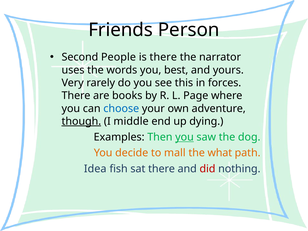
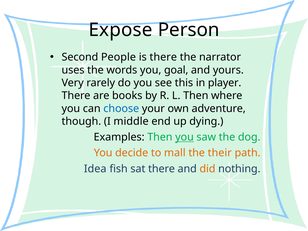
Friends: Friends -> Expose
best: best -> goal
forces: forces -> player
L Page: Page -> Then
though underline: present -> none
what: what -> their
did colour: red -> orange
